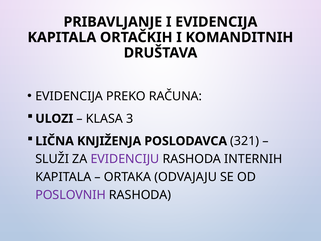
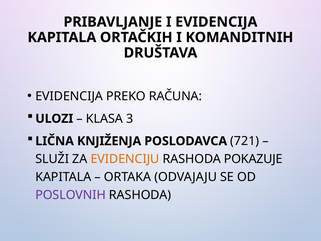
321: 321 -> 721
EVIDENCIJU colour: purple -> orange
INTERNIH: INTERNIH -> POKAZUJE
